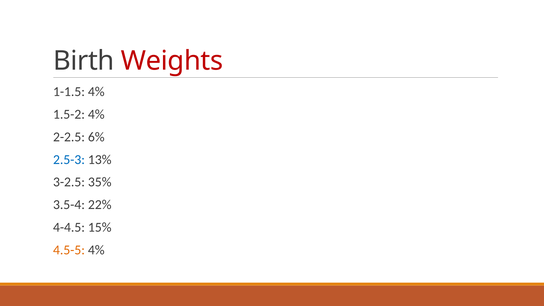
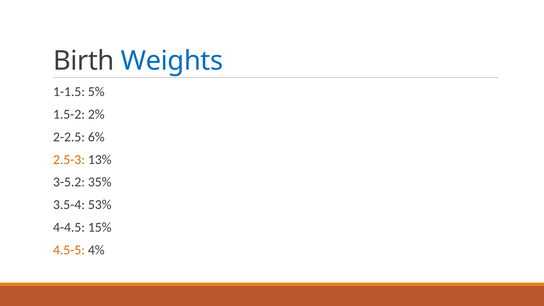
Weights colour: red -> blue
1-1.5 4%: 4% -> 5%
1.5-2 4%: 4% -> 2%
2.5-3 colour: blue -> orange
3-2.5: 3-2.5 -> 3-5.2
22%: 22% -> 53%
